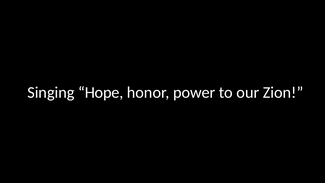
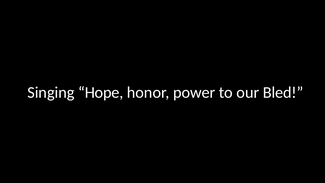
Zion: Zion -> Bled
